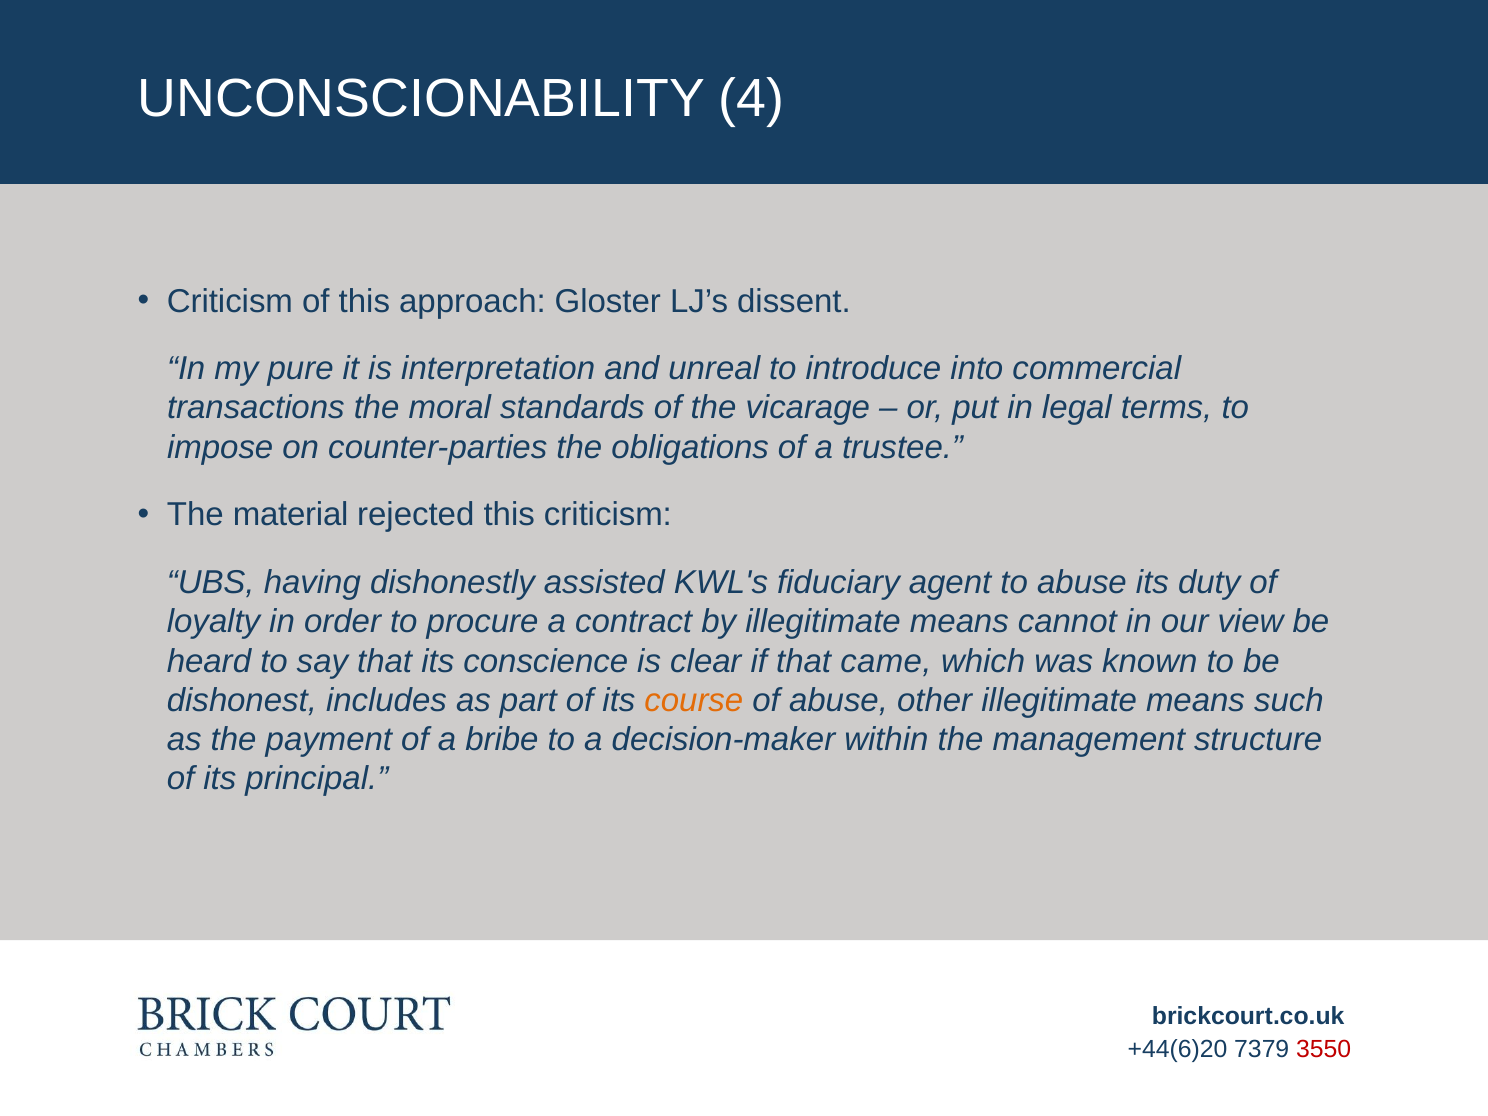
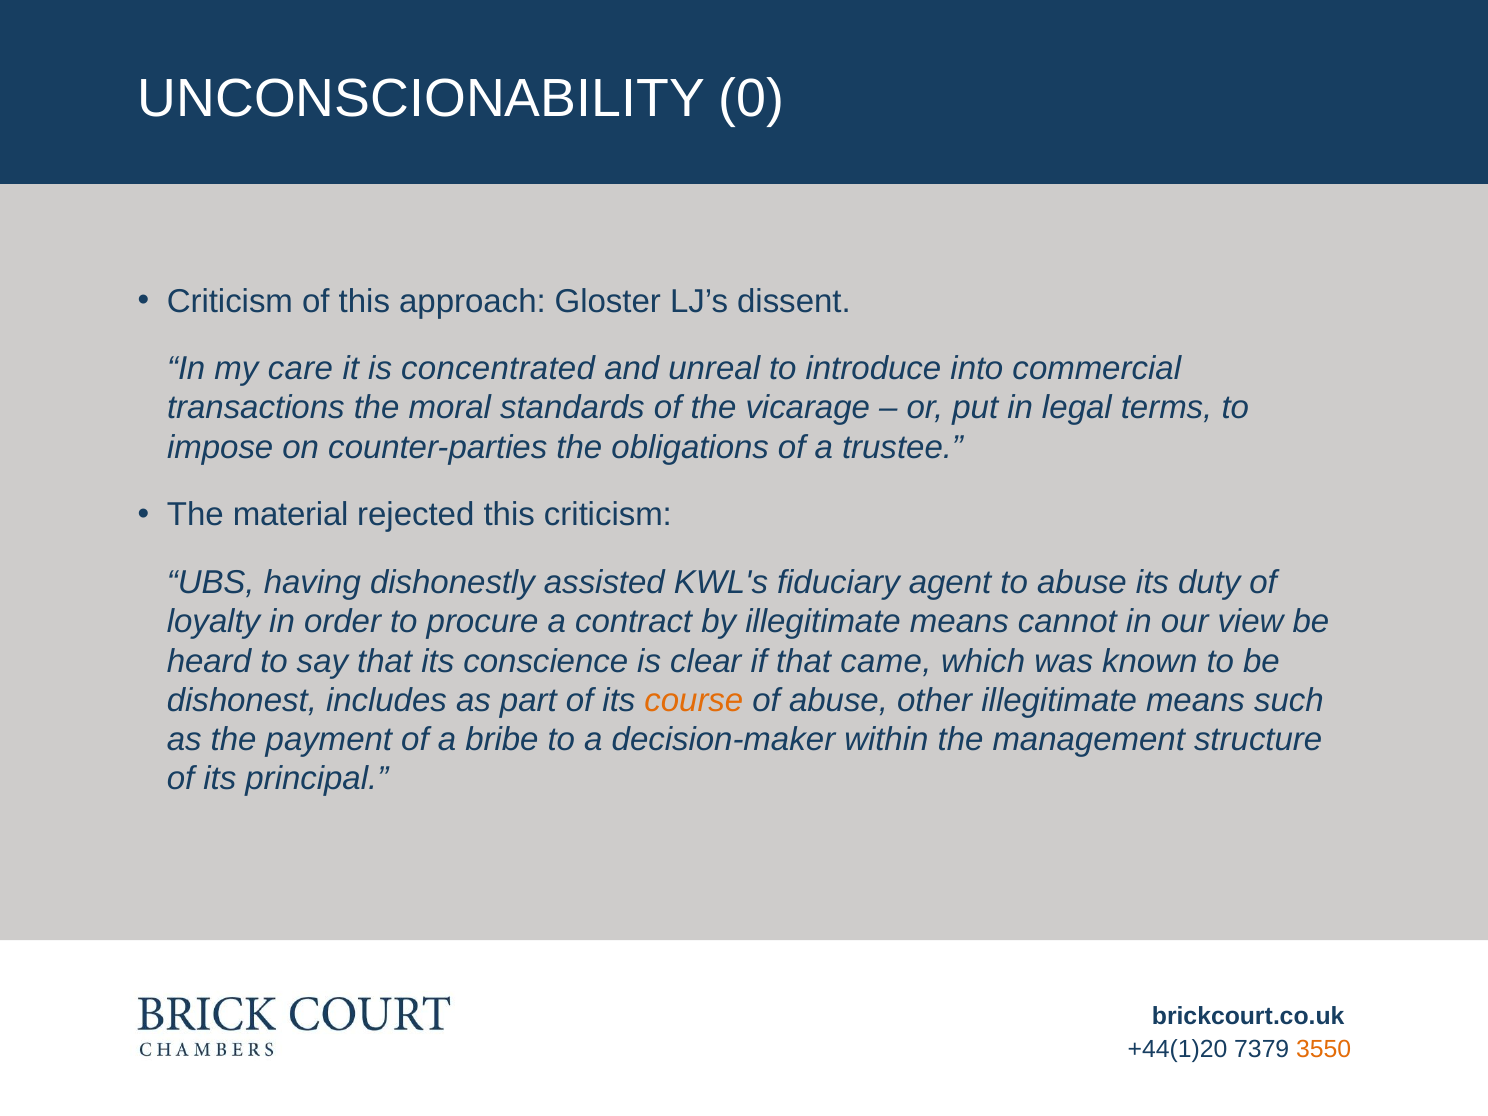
4: 4 -> 0
pure: pure -> care
interpretation: interpretation -> concentrated
+44(6)20: +44(6)20 -> +44(1)20
3550 colour: red -> orange
